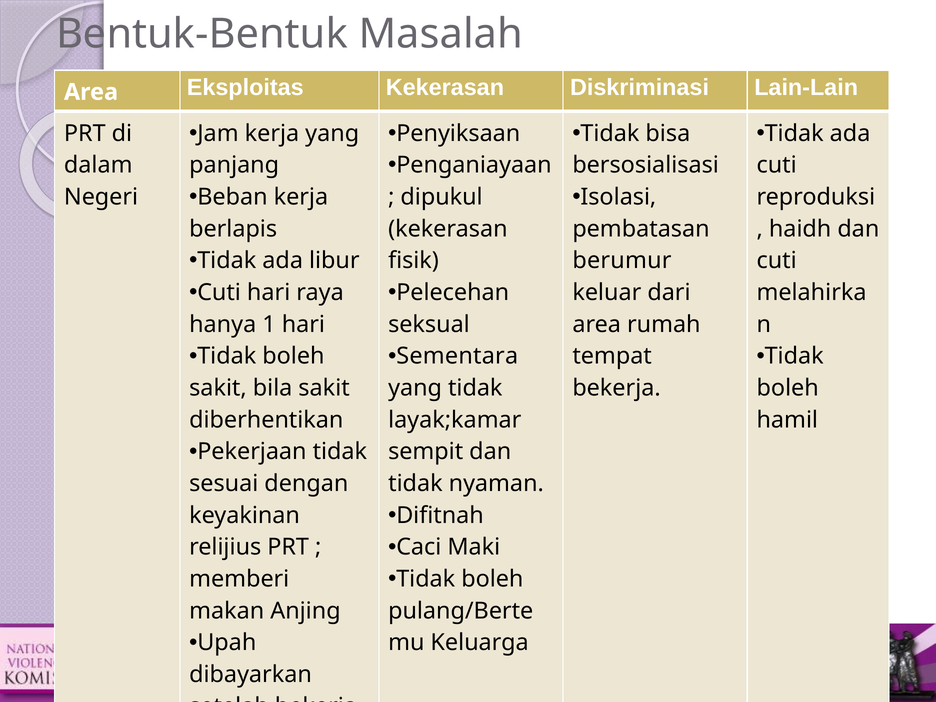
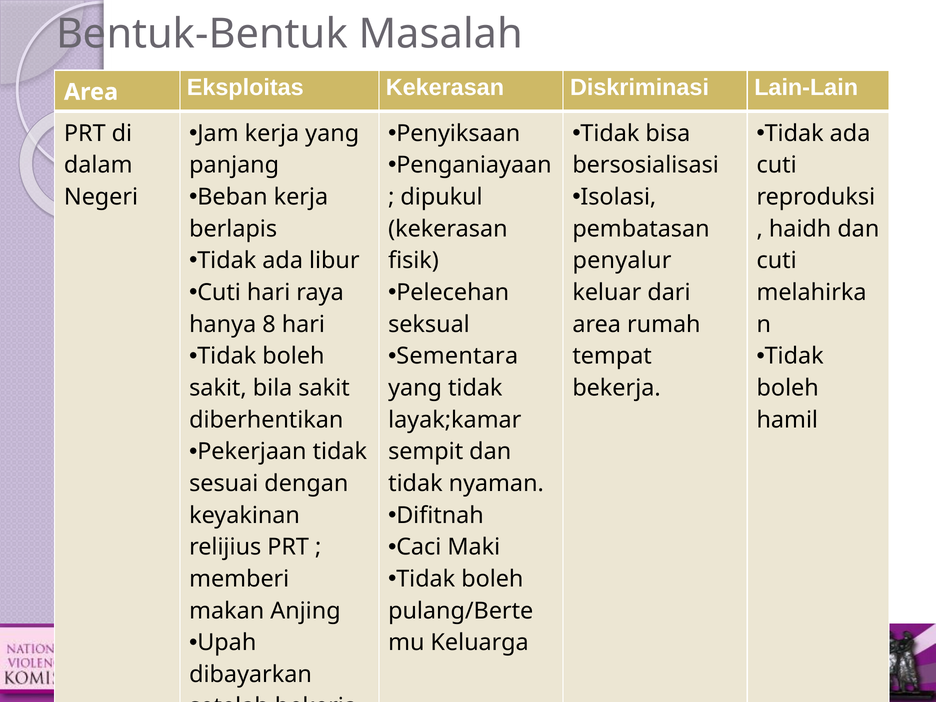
berumur: berumur -> penyalur
1: 1 -> 8
